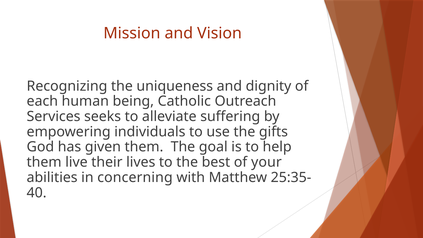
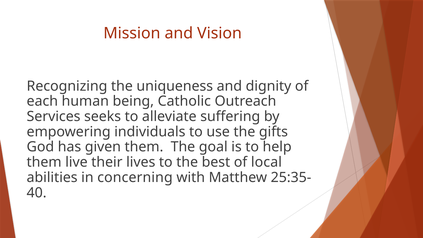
your: your -> local
